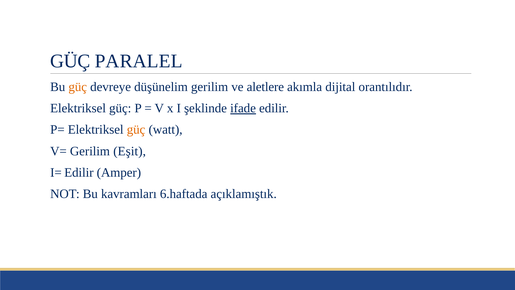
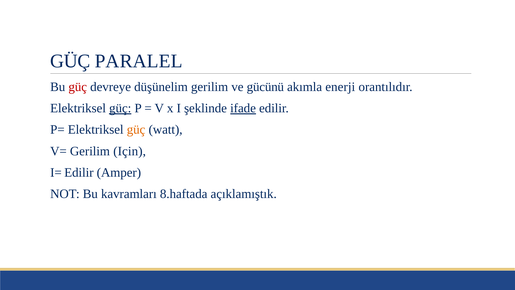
güç at (78, 87) colour: orange -> red
aletlere: aletlere -> gücünü
dijital: dijital -> enerji
güç at (120, 108) underline: none -> present
Eşit: Eşit -> Için
6.haftada: 6.haftada -> 8.haftada
